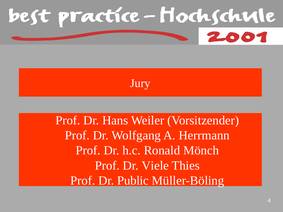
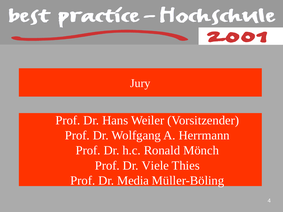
Public: Public -> Media
